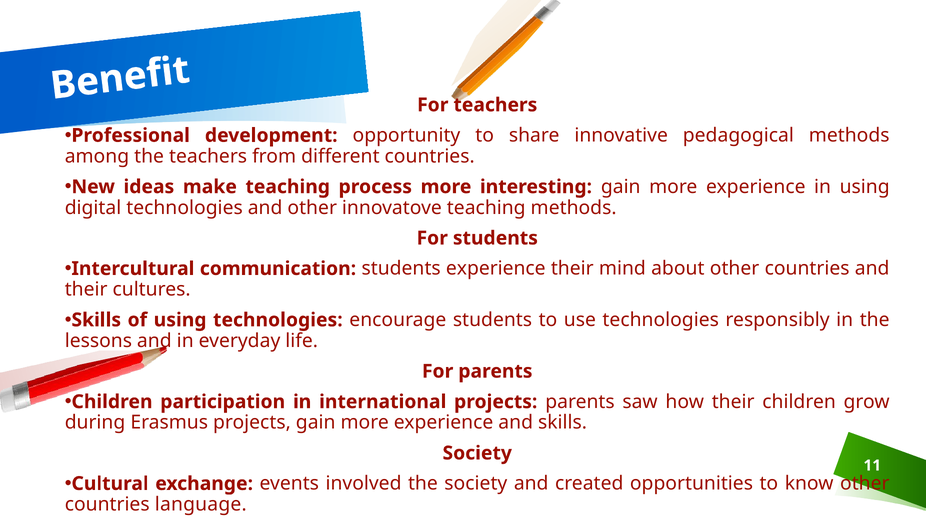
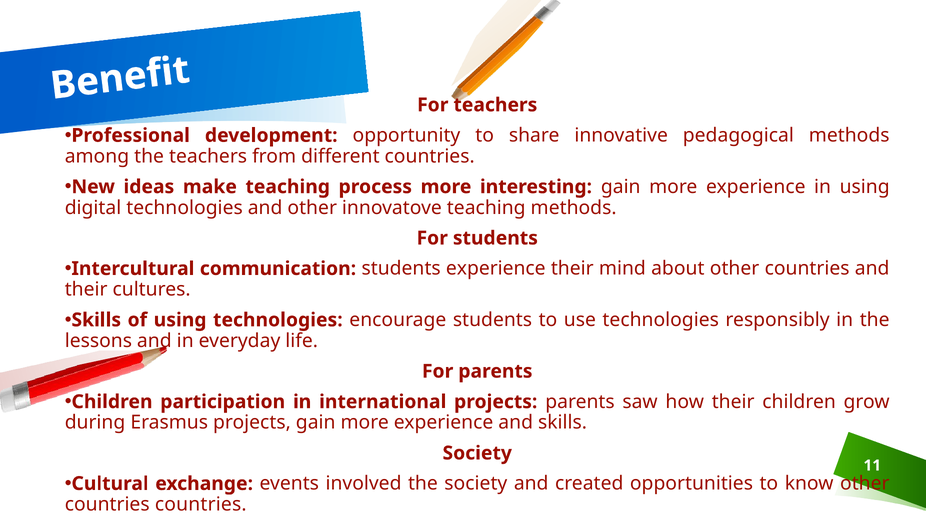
countries language: language -> countries
